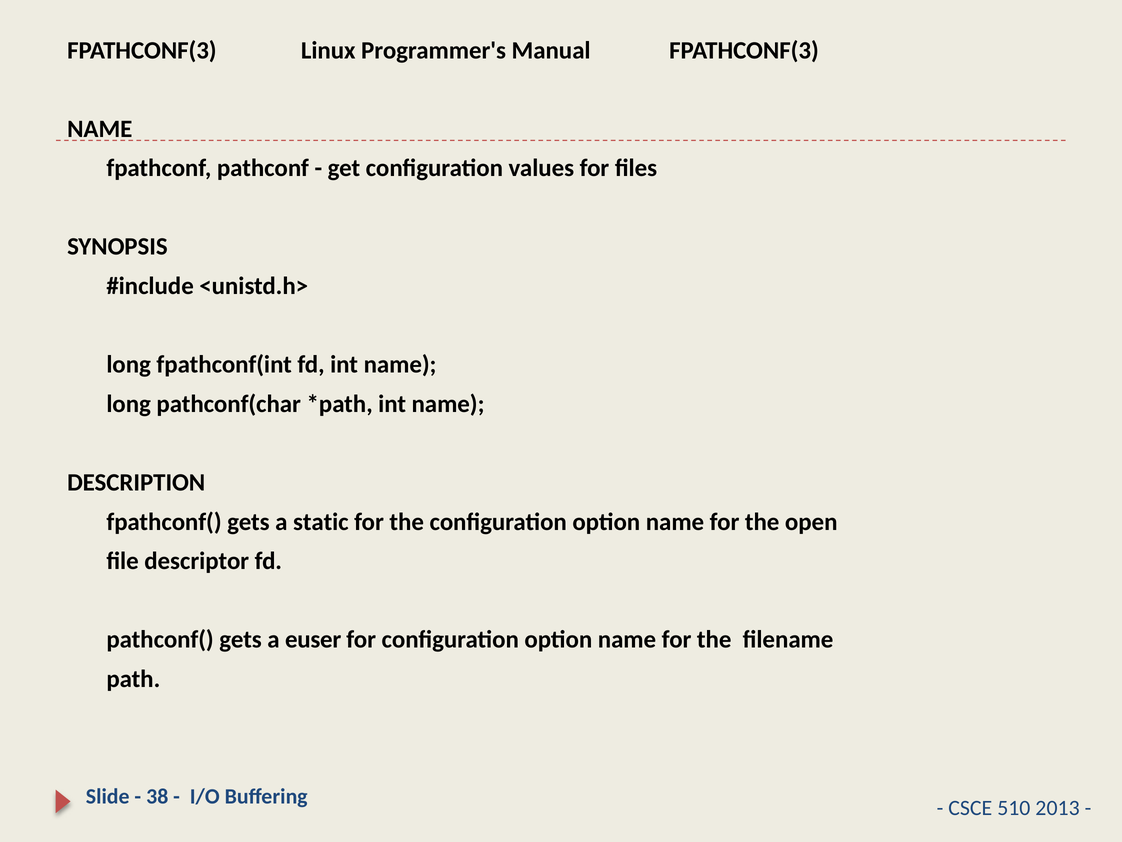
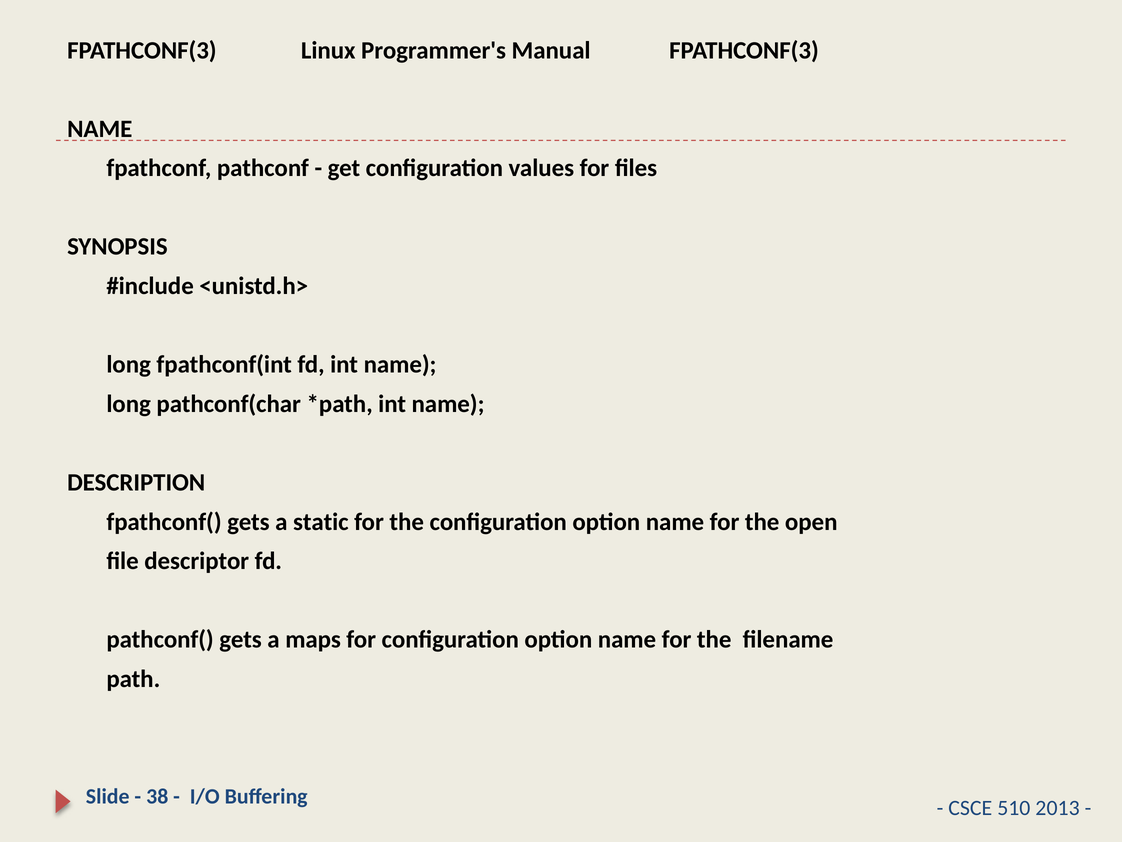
euser: euser -> maps
